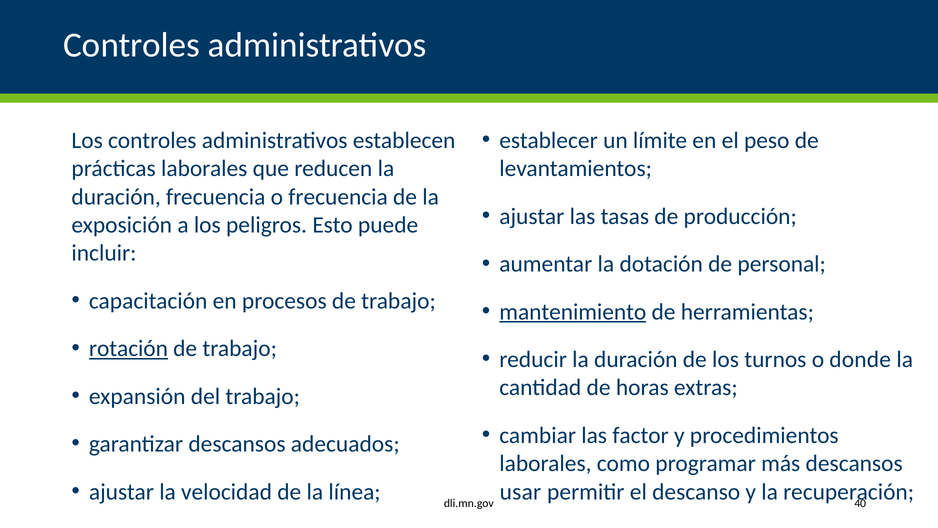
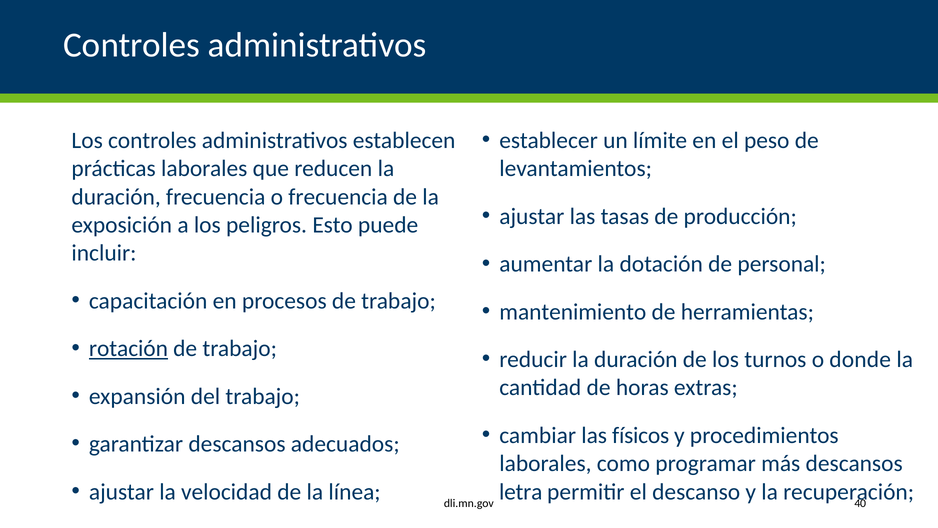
mantenimiento underline: present -> none
factor: factor -> físicos
usar: usar -> letra
